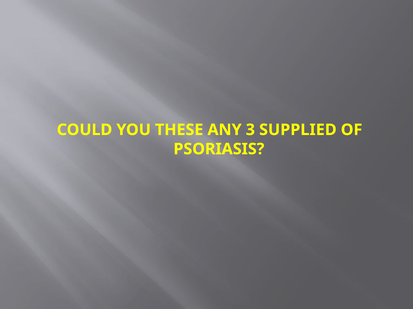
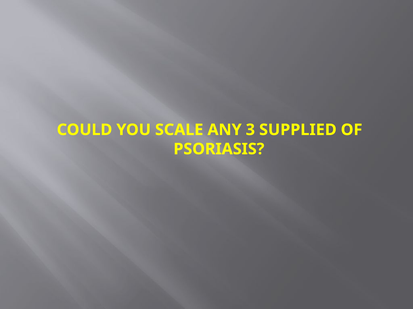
THESE: THESE -> SCALE
